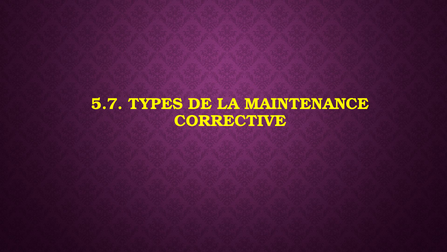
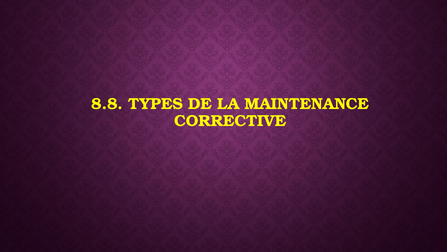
5.7: 5.7 -> 8.8
